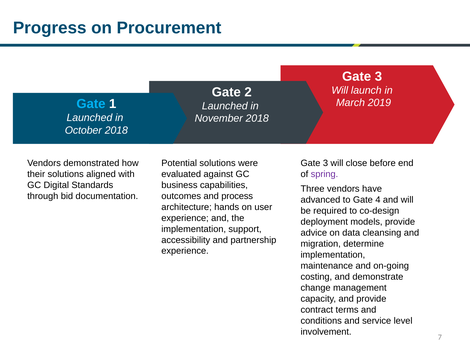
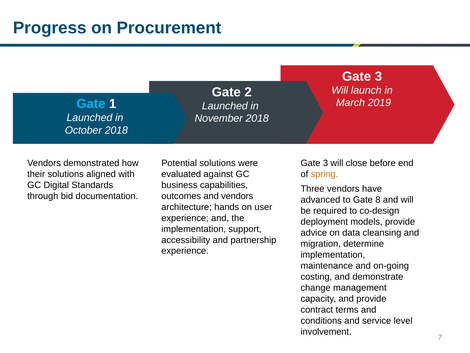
spring colour: purple -> orange
and process: process -> vendors
4: 4 -> 8
